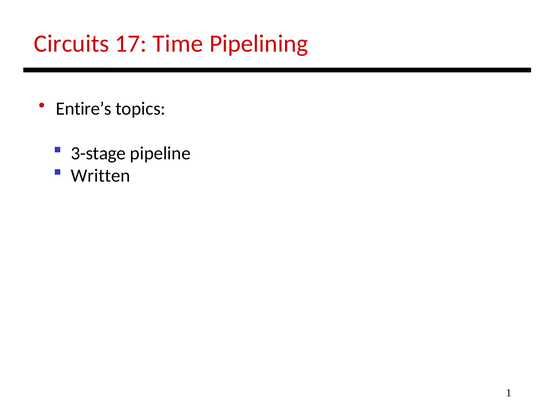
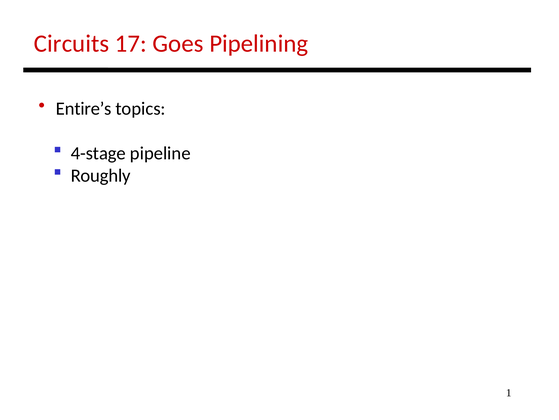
Time: Time -> Goes
3-stage: 3-stage -> 4-stage
Written: Written -> Roughly
